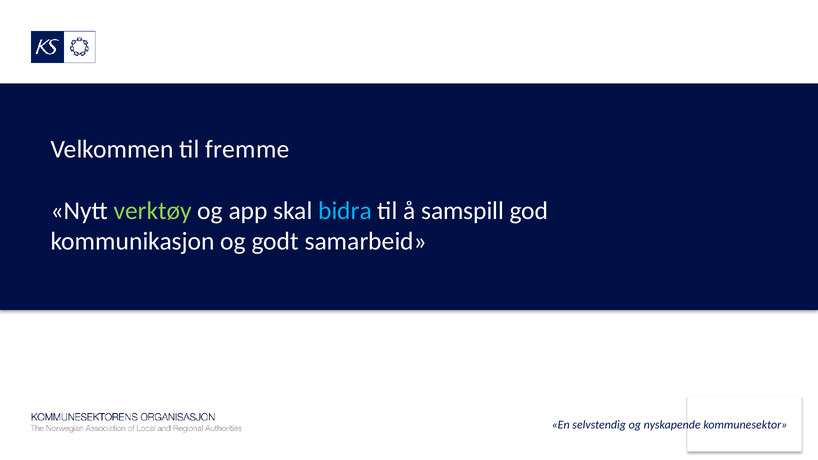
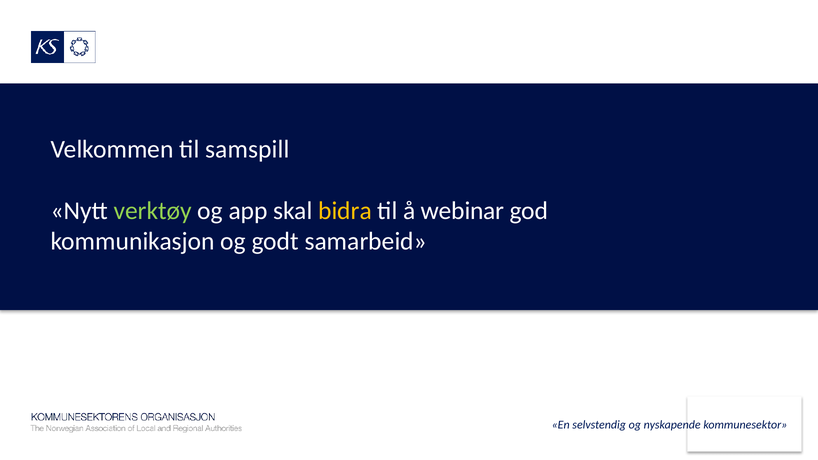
fremme: fremme -> samspill
bidra colour: light blue -> yellow
samspill: samspill -> webinar
